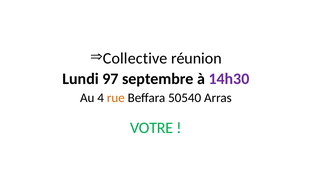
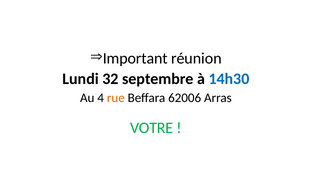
Collective: Collective -> Important
97: 97 -> 32
14h30 colour: purple -> blue
50540: 50540 -> 62006
